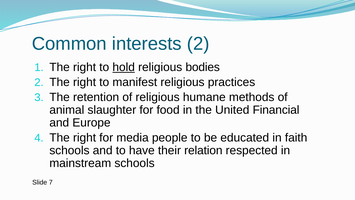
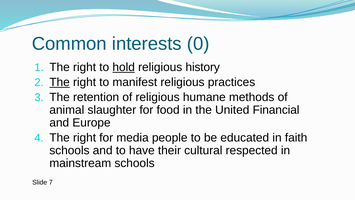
interests 2: 2 -> 0
bodies: bodies -> history
The at (60, 82) underline: none -> present
relation: relation -> cultural
